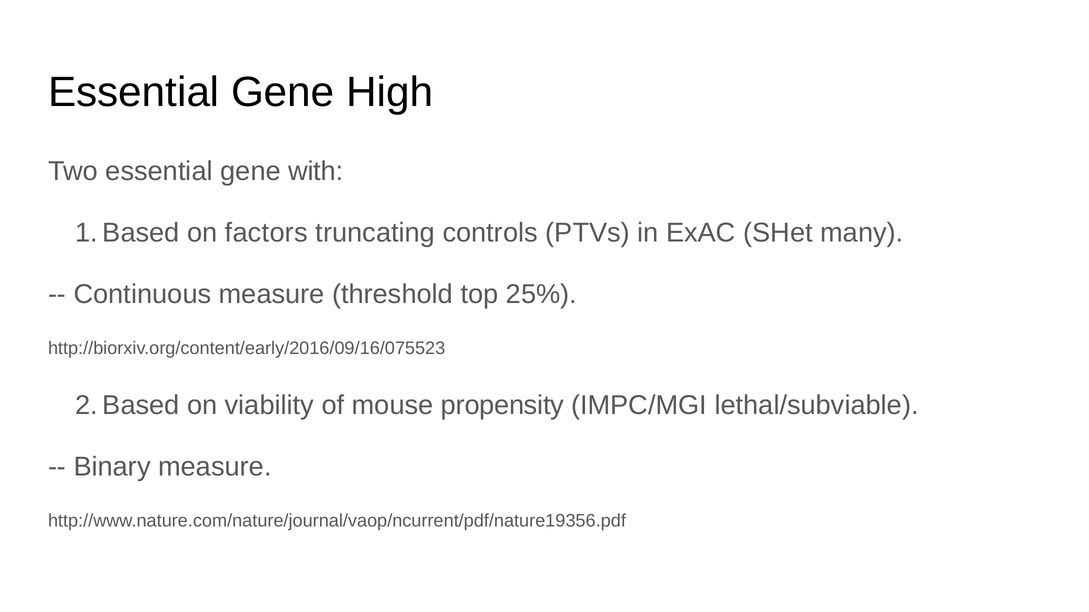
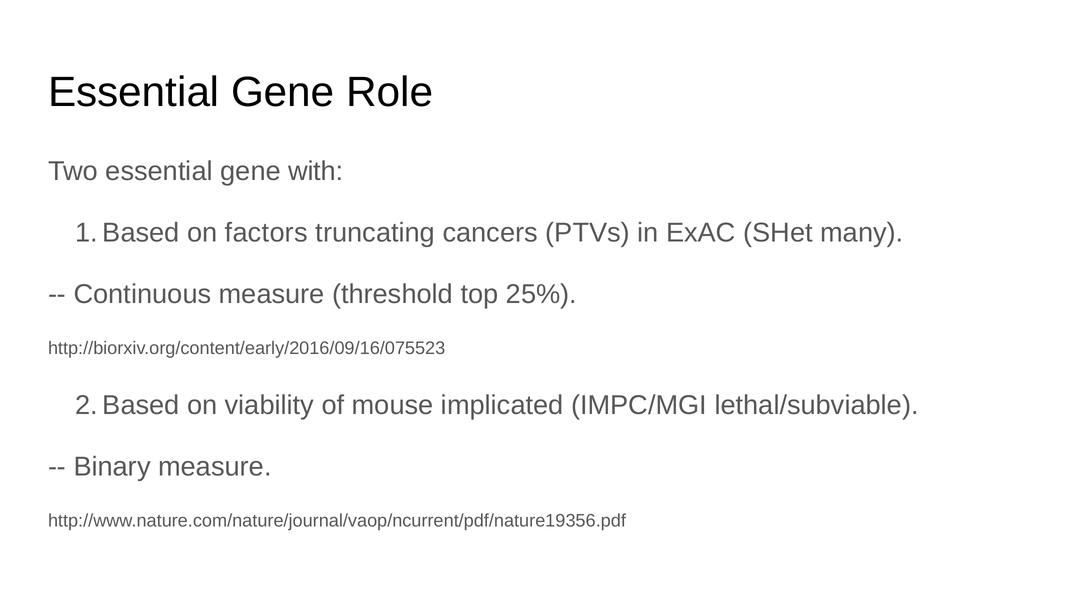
High: High -> Role
controls: controls -> cancers
propensity: propensity -> implicated
